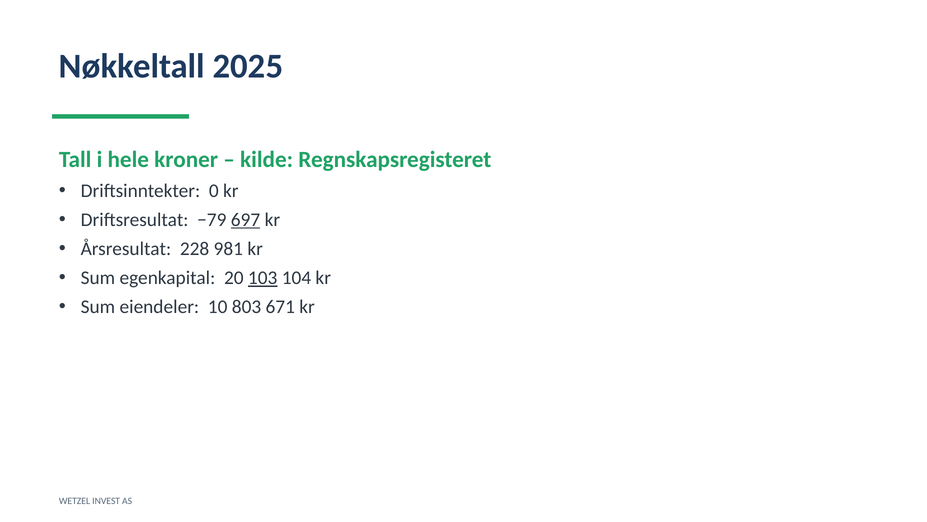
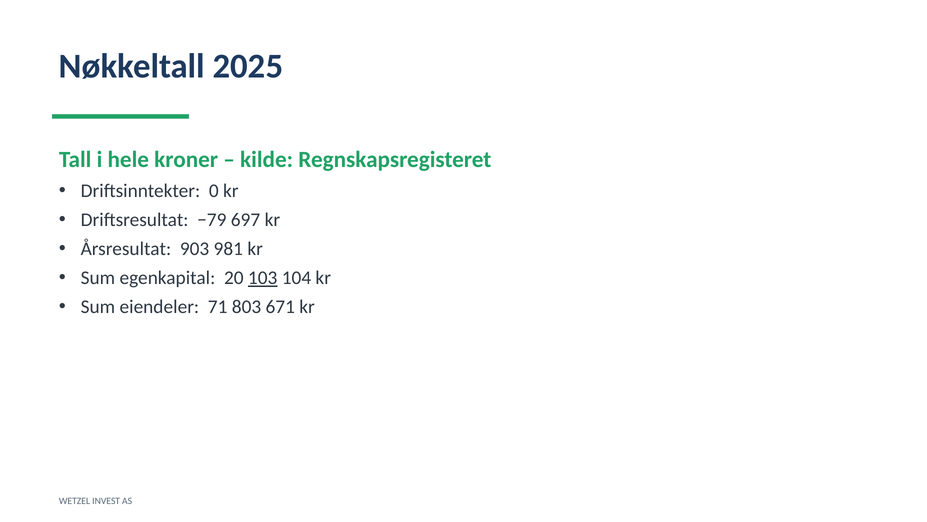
697 underline: present -> none
228: 228 -> 903
10: 10 -> 71
